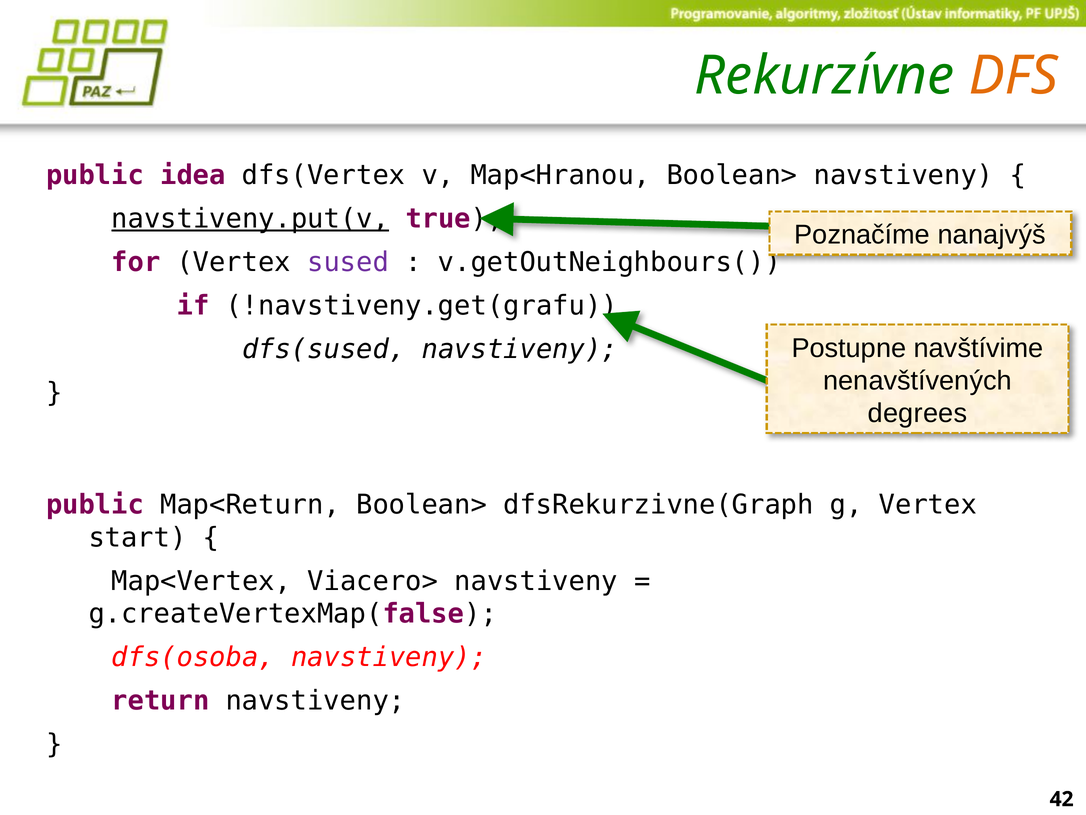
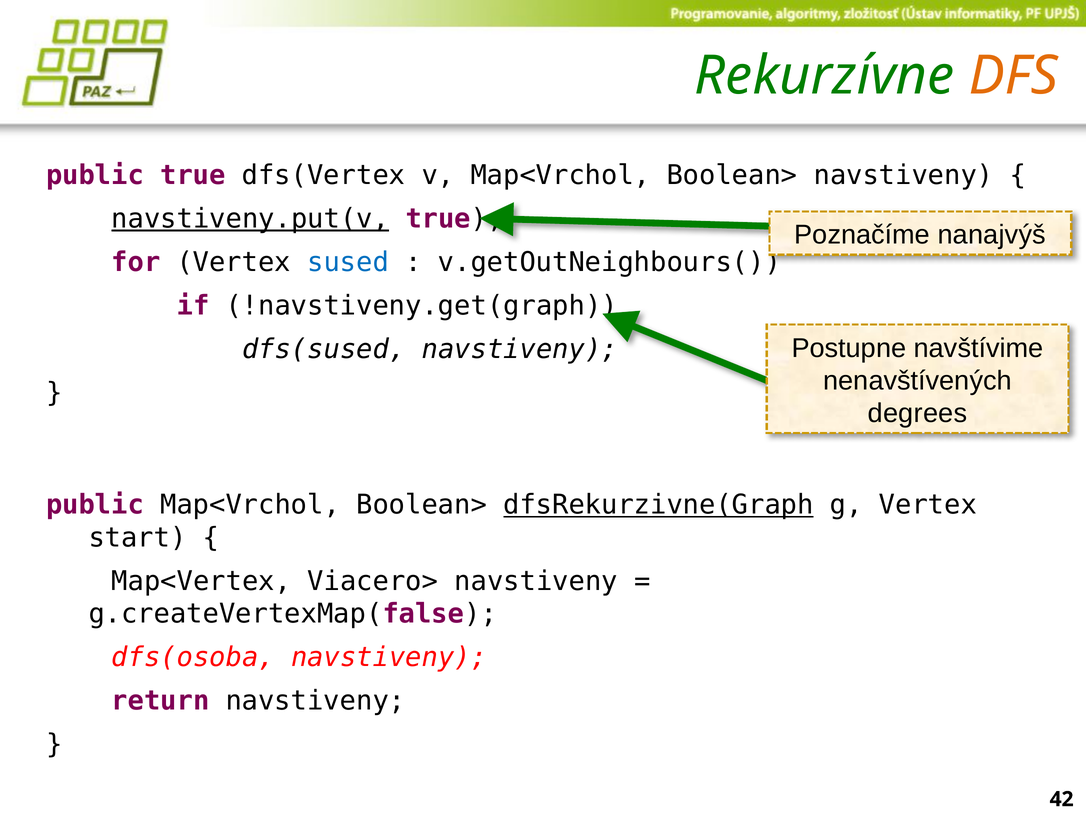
public idea: idea -> true
v Map<Hranou: Map<Hranou -> Map<Vrchol
sused colour: purple -> blue
!navstiveny.get(grafu: !navstiveny.get(grafu -> !navstiveny.get(graph
public Map<Return: Map<Return -> Map<Vrchol
dfsRekurzivne(Graph underline: none -> present
